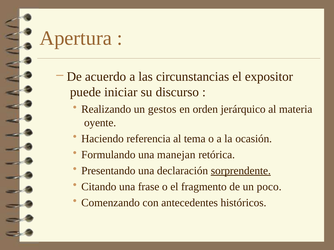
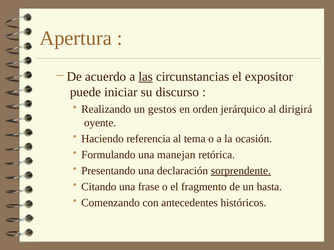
las underline: none -> present
materia: materia -> dirigirá
poco: poco -> hasta
